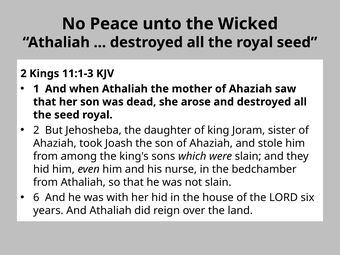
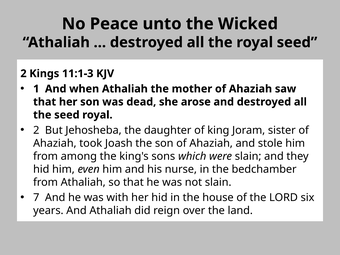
6: 6 -> 7
